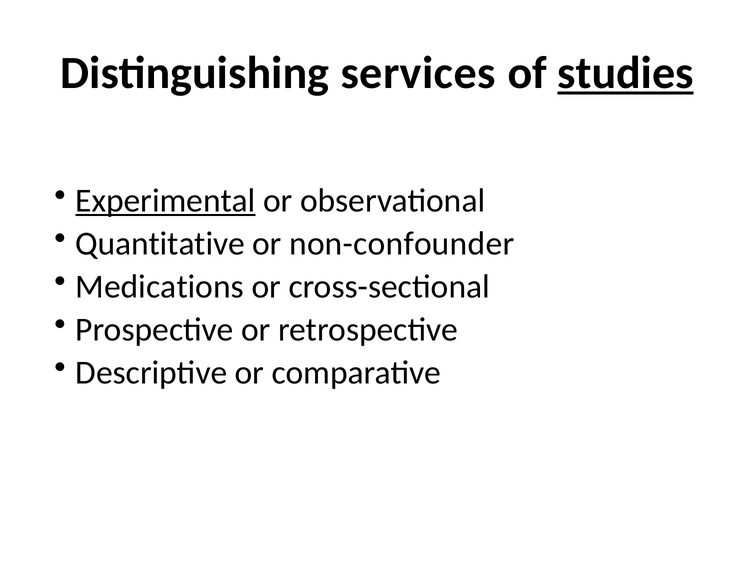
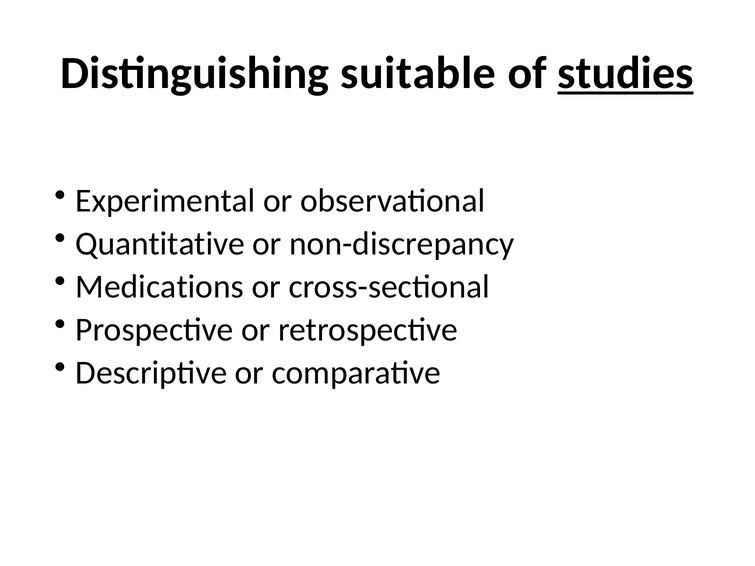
services: services -> suitable
Experimental underline: present -> none
non-confounder: non-confounder -> non-discrepancy
